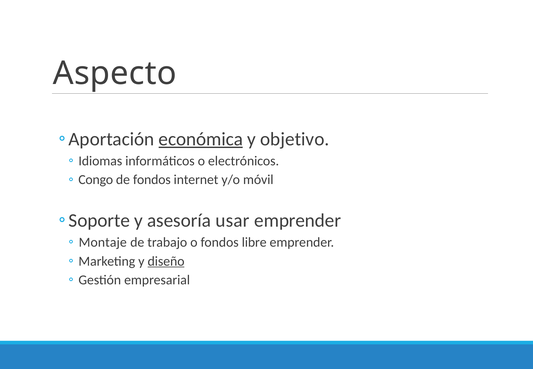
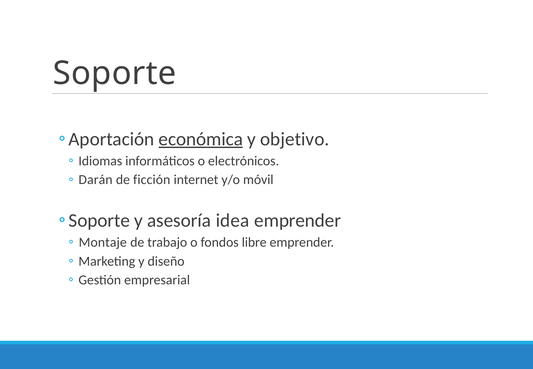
Aspecto: Aspecto -> Soporte
Congo: Congo -> Darán
de fondos: fondos -> ficción
usar: usar -> idea
diseño underline: present -> none
